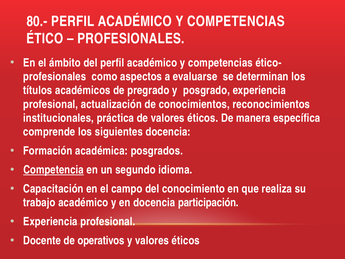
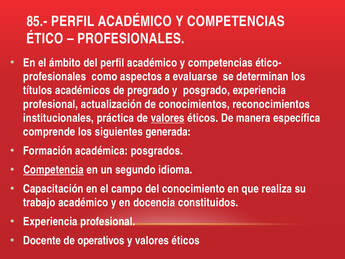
80.-: 80.- -> 85.-
valores at (168, 118) underline: none -> present
siguientes docencia: docencia -> generada
participación: participación -> constituidos
